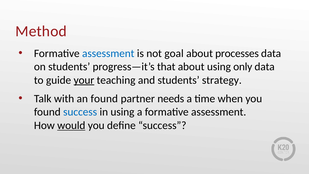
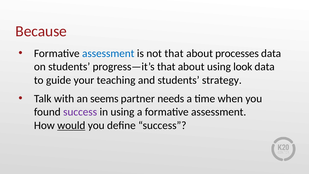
Method: Method -> Because
not goal: goal -> that
only: only -> look
your underline: present -> none
an found: found -> seems
success at (80, 112) colour: blue -> purple
